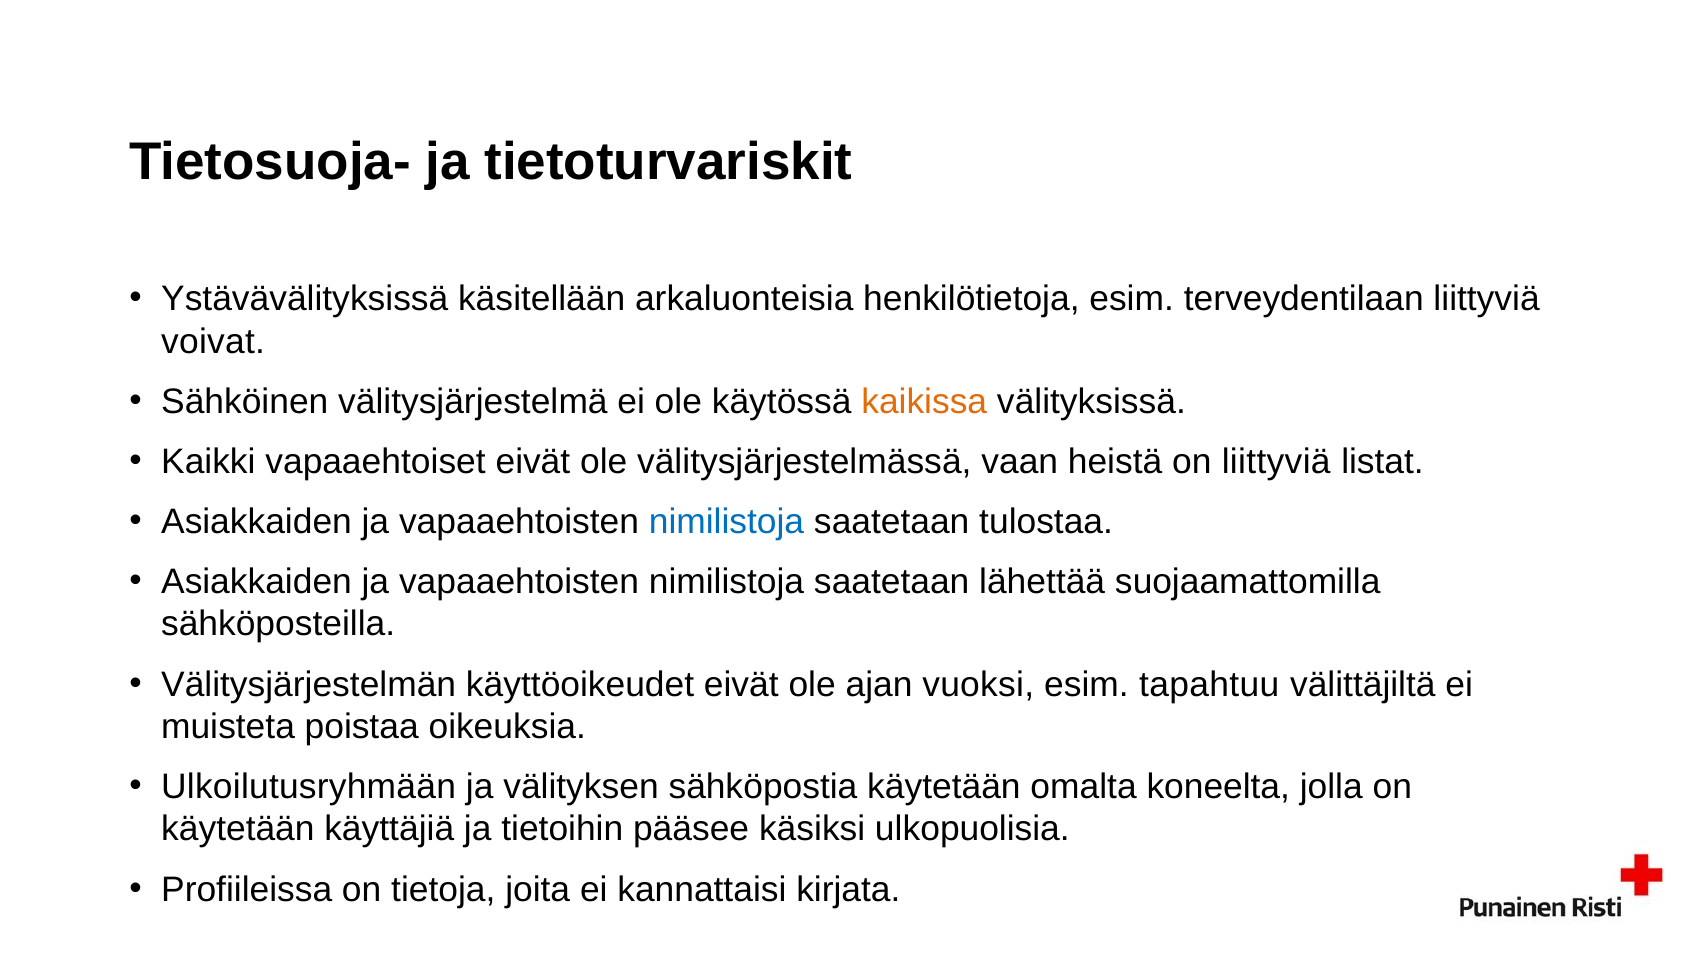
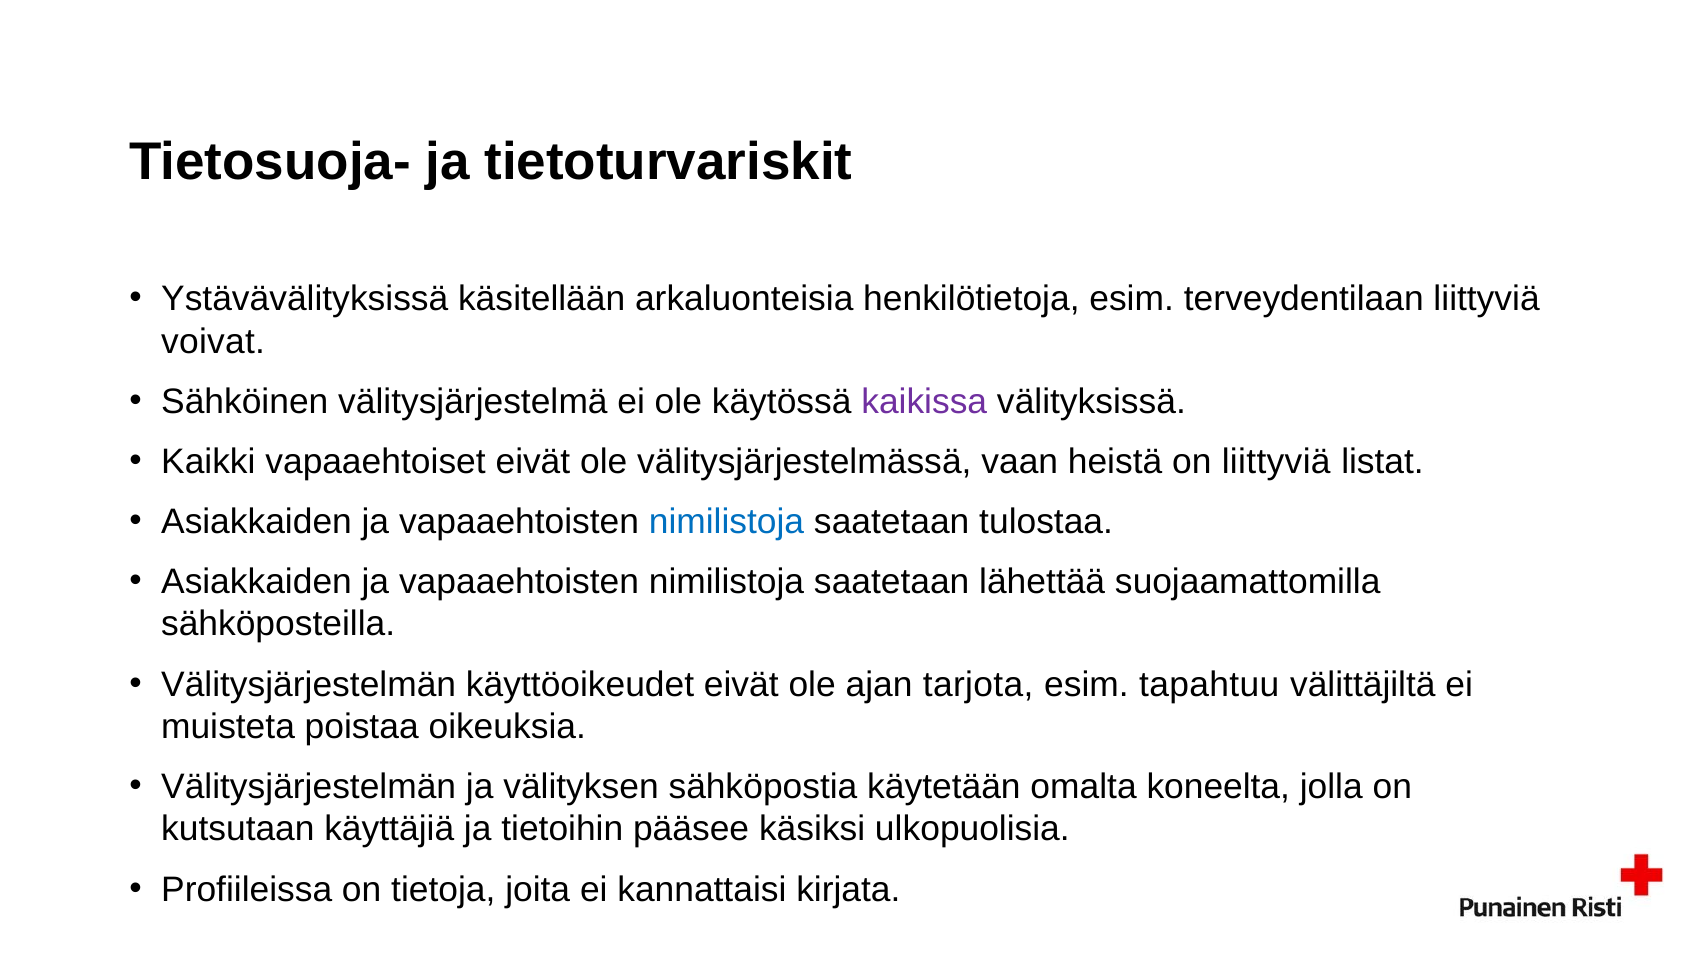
kaikissa colour: orange -> purple
vuoksi: vuoksi -> tarjota
Ulkoilutusryhmään at (309, 787): Ulkoilutusryhmään -> Välitysjärjestelmän
käytetään at (238, 830): käytetään -> kutsutaan
